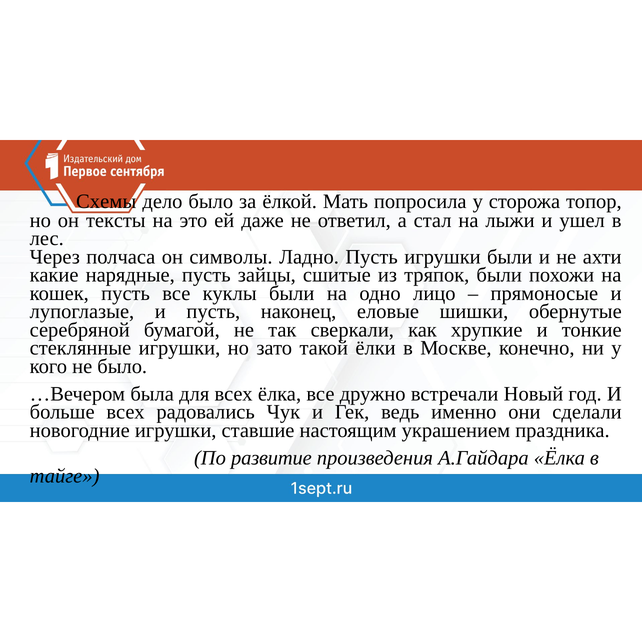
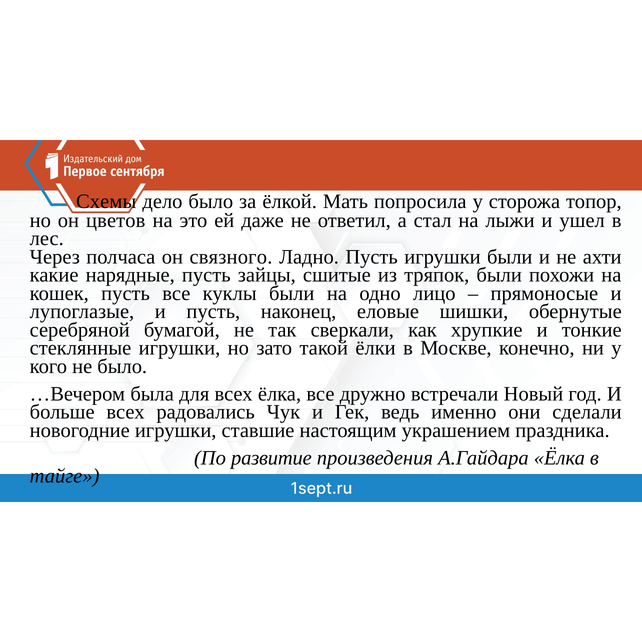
тексты: тексты -> цветов
символы: символы -> связного
